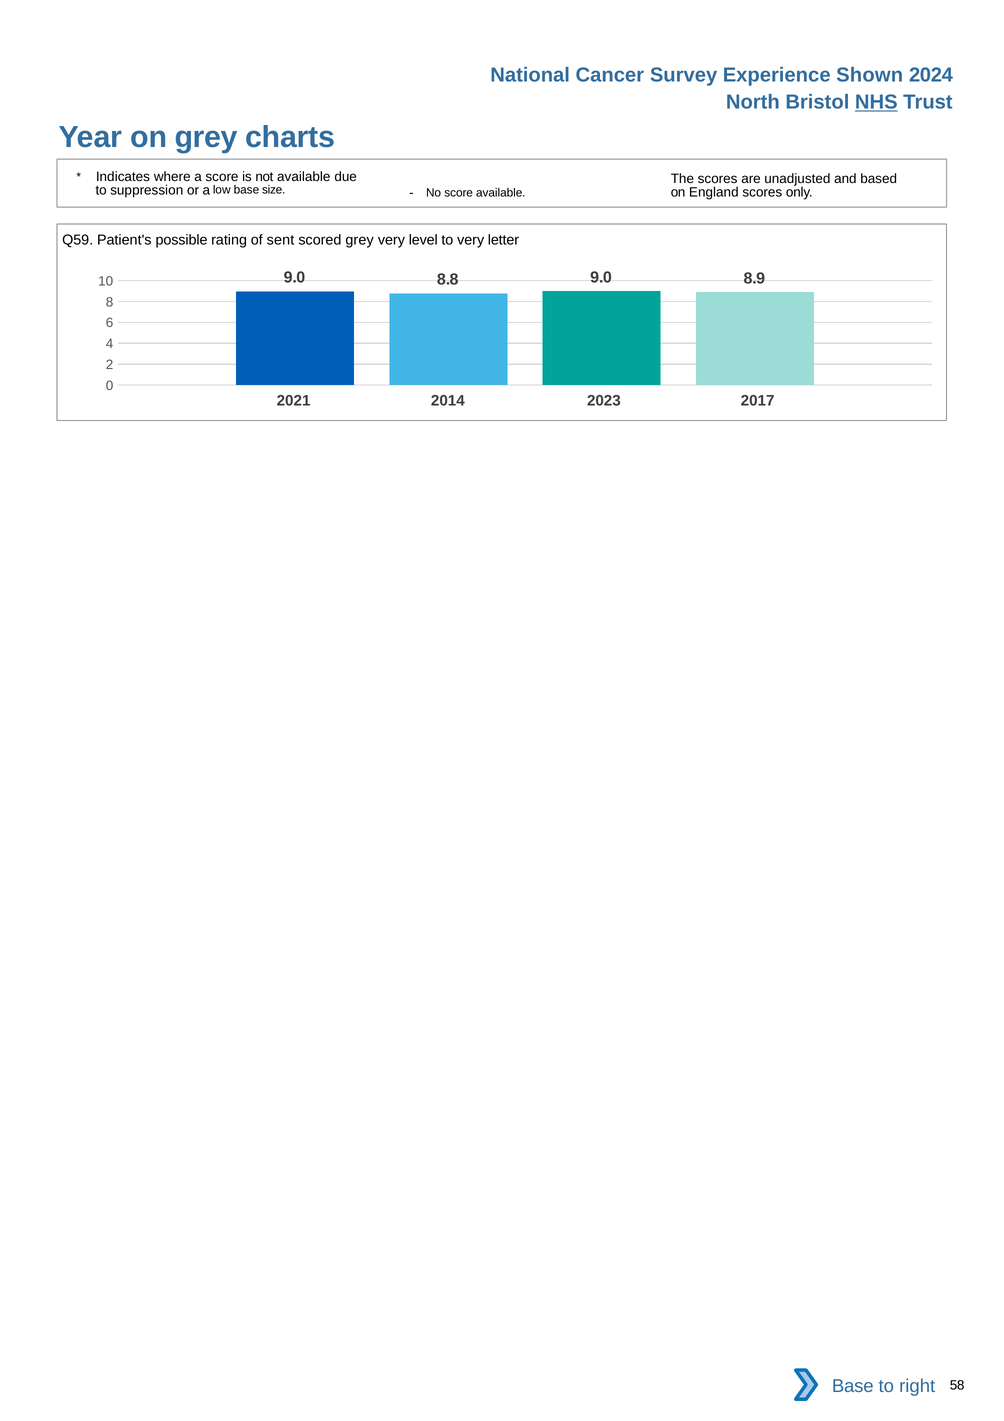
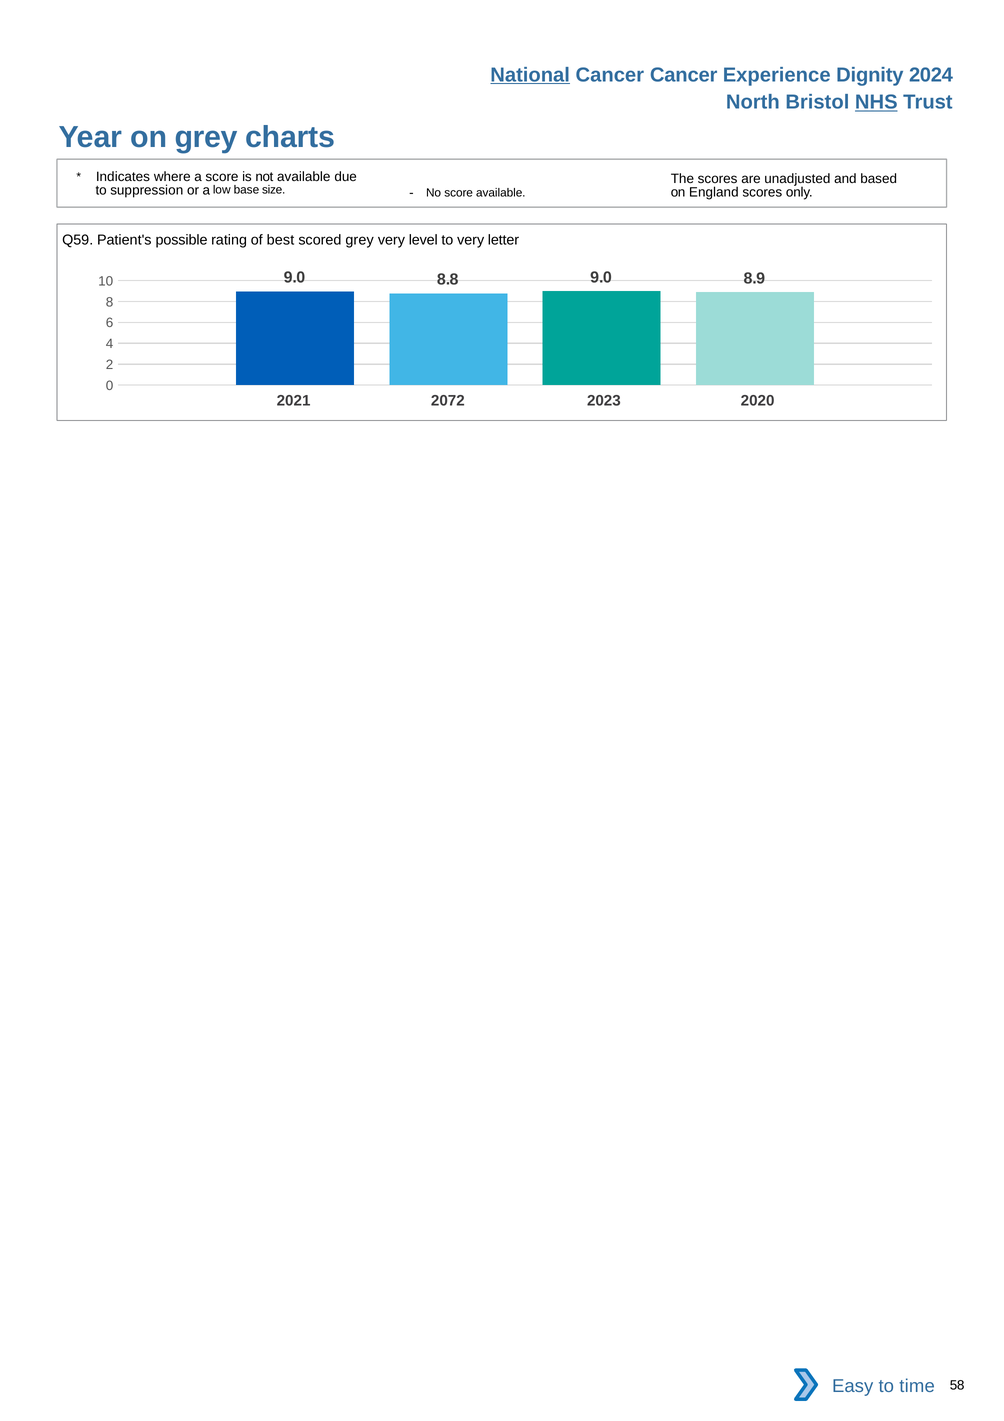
National underline: none -> present
Cancer Survey: Survey -> Cancer
Shown: Shown -> Dignity
sent: sent -> best
2014: 2014 -> 2072
2017: 2017 -> 2020
Base at (853, 1386): Base -> Easy
right: right -> time
